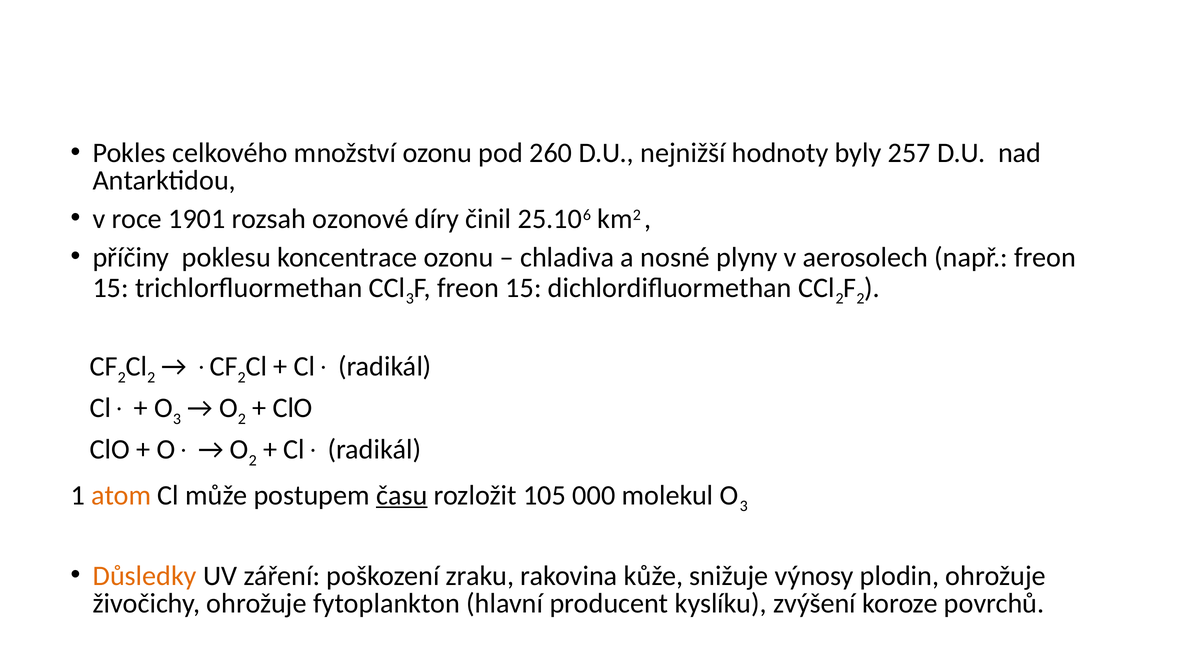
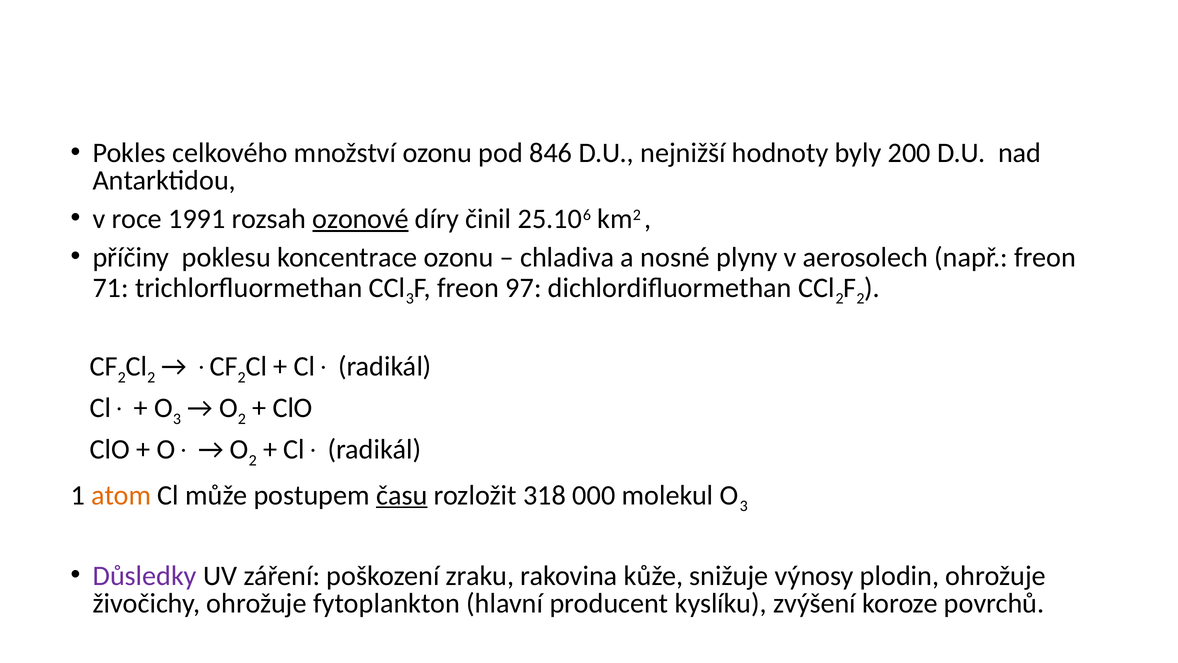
260: 260 -> 846
257: 257 -> 200
1901: 1901 -> 1991
ozonové underline: none -> present
15 at (111, 288): 15 -> 71
15 at (524, 288): 15 -> 97
105: 105 -> 318
Důsledky colour: orange -> purple
